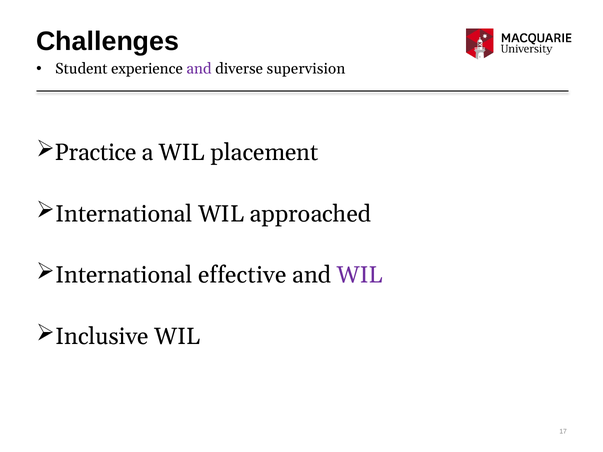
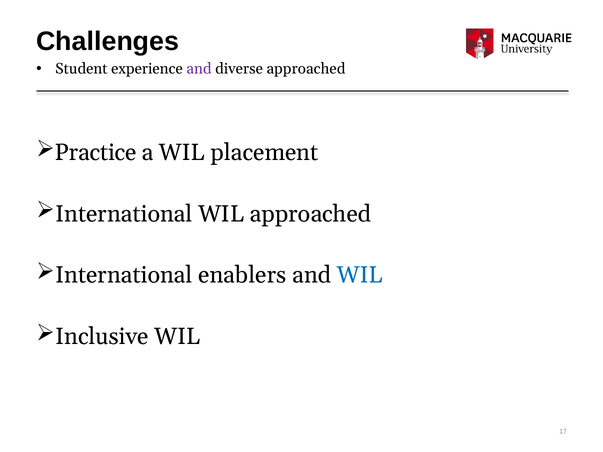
diverse supervision: supervision -> approached
effective: effective -> enablers
WIL at (360, 275) colour: purple -> blue
